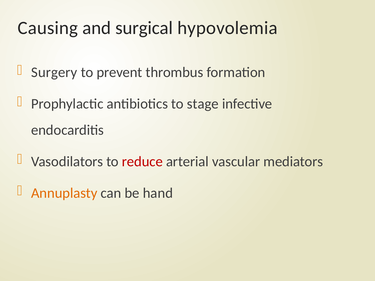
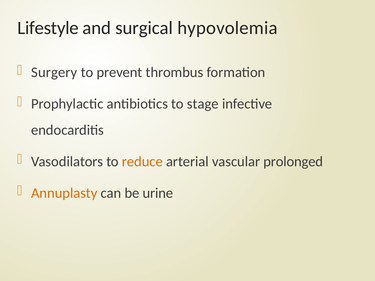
Causing: Causing -> Lifestyle
reduce colour: red -> orange
mediators: mediators -> prolonged
hand: hand -> urine
